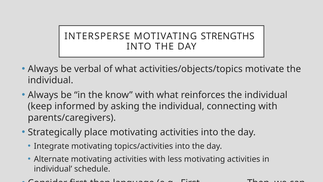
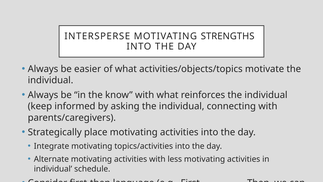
verbal: verbal -> easier
